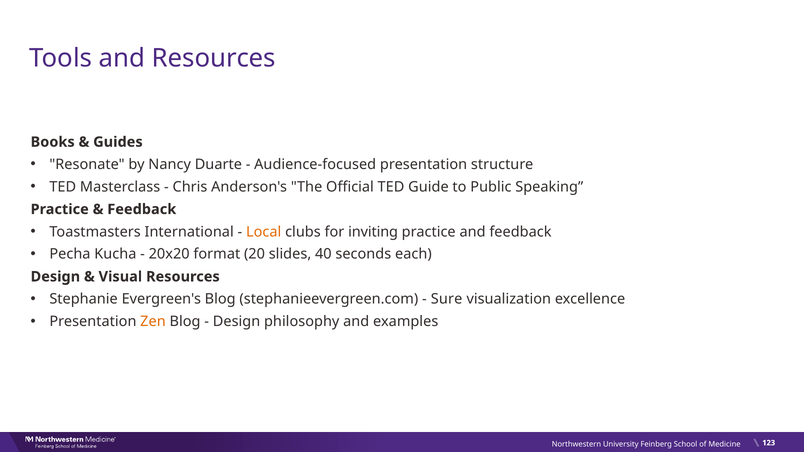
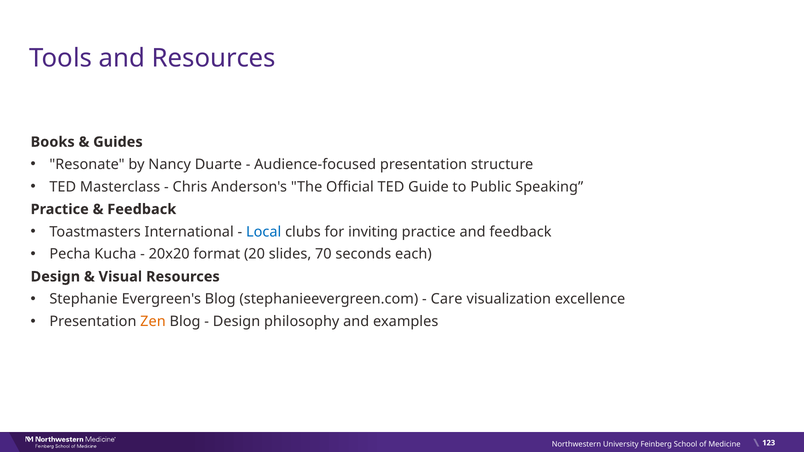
Local colour: orange -> blue
40: 40 -> 70
Sure at (447, 299): Sure -> Care
